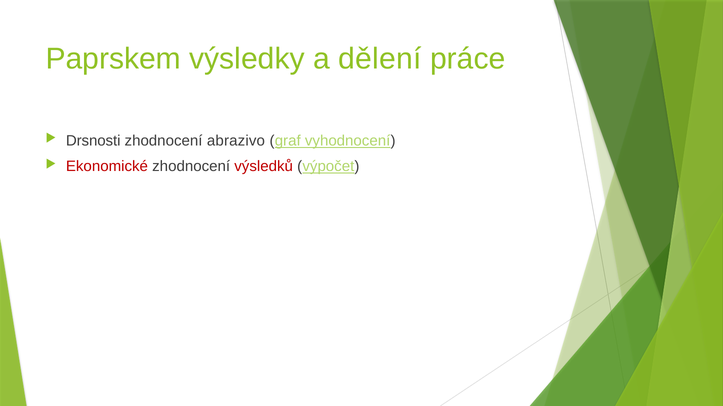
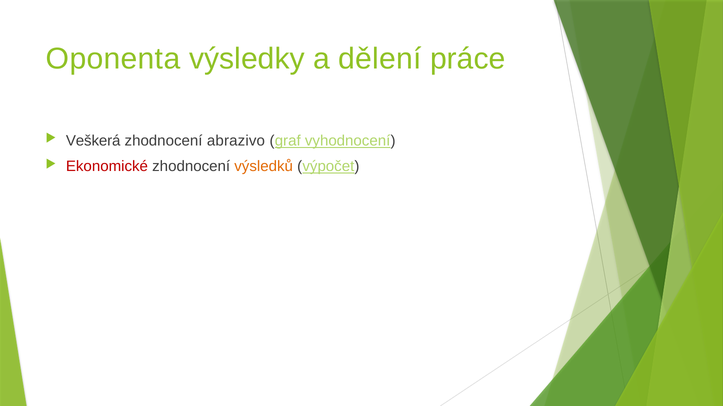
Paprskem: Paprskem -> Oponenta
Drsnosti: Drsnosti -> Veškerá
výsledků colour: red -> orange
